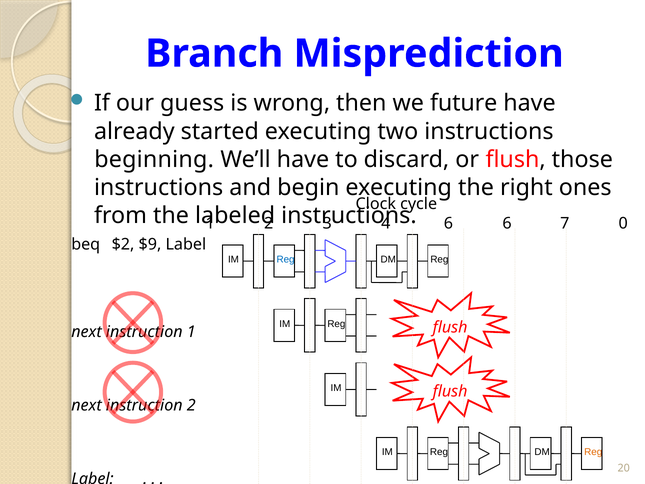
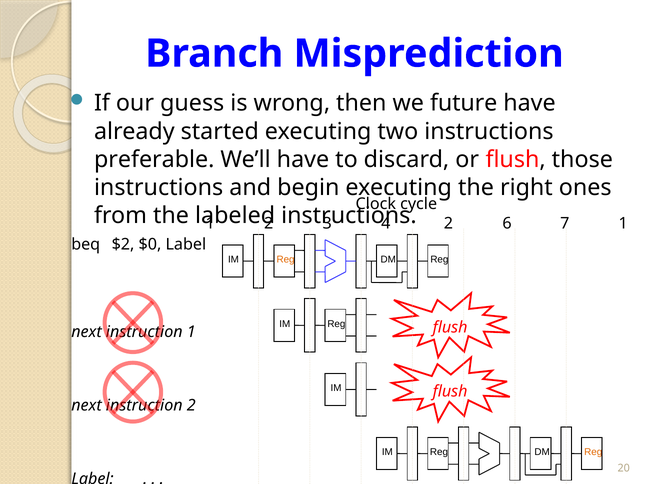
beginning: beginning -> preferable
6 at (448, 223): 6 -> 2
7 0: 0 -> 1
$9: $9 -> $0
Reg at (286, 260) colour: blue -> orange
